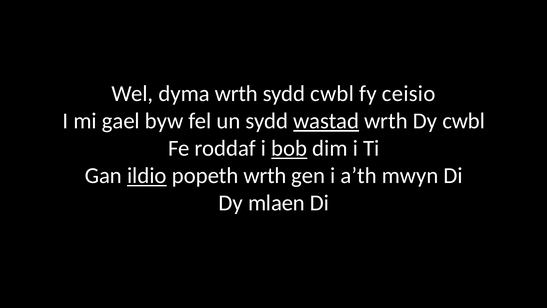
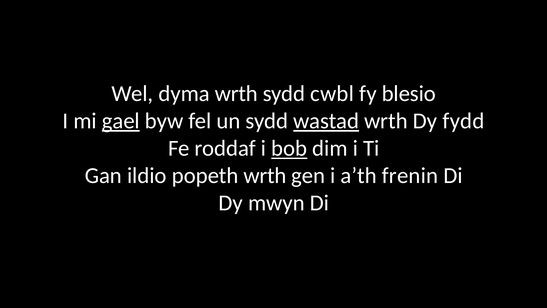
ceisio: ceisio -> blesio
gael underline: none -> present
Dy cwbl: cwbl -> fydd
ildio underline: present -> none
mwyn: mwyn -> frenin
mlaen: mlaen -> mwyn
